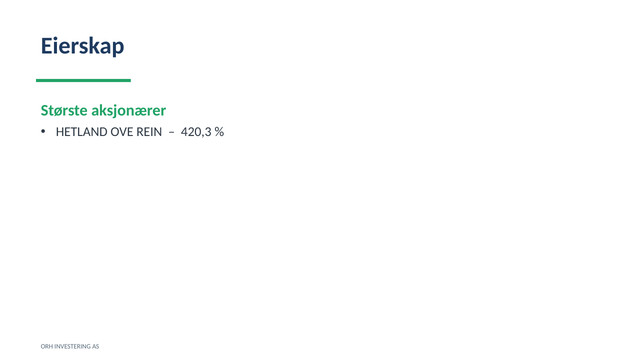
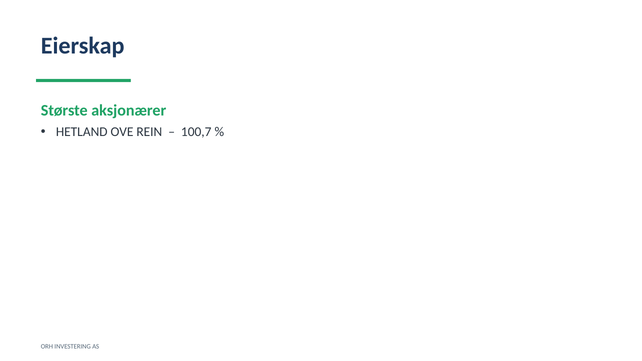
420,3: 420,3 -> 100,7
